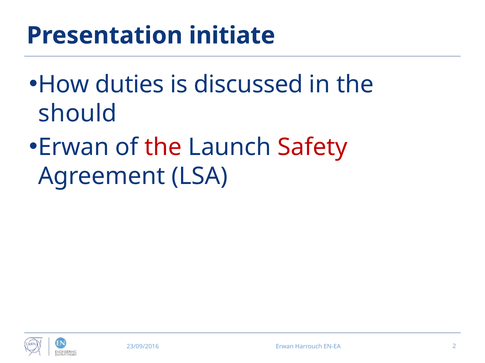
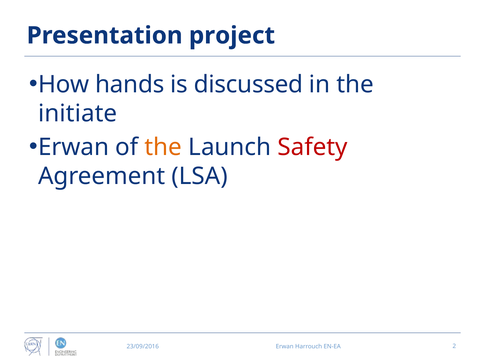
initiate: initiate -> project
duties: duties -> hands
should: should -> initiate
the at (163, 147) colour: red -> orange
